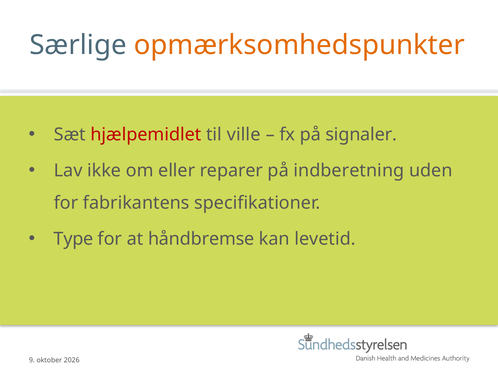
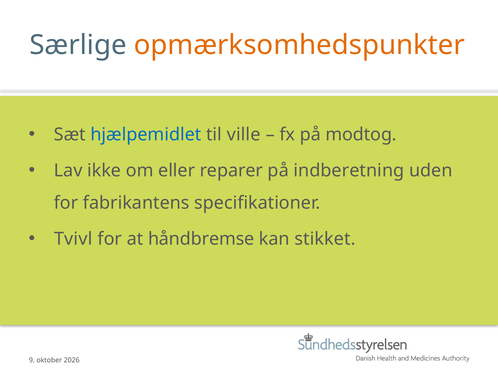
hjælpemidlet colour: red -> blue
signaler: signaler -> modtog
Type: Type -> Tvivl
levetid: levetid -> stikket
